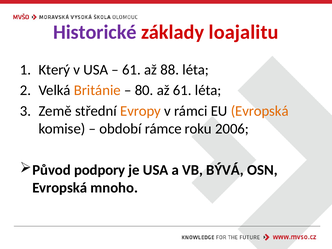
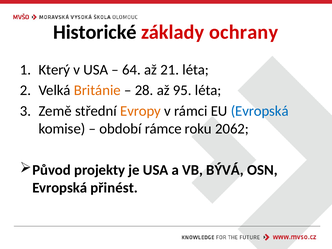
Historické colour: purple -> black
loajalitu: loajalitu -> ochrany
61 at (131, 70): 61 -> 64
88: 88 -> 21
80: 80 -> 28
až 61: 61 -> 95
Evropská at (260, 111) colour: orange -> blue
2006: 2006 -> 2062
podpory: podpory -> projekty
mnoho: mnoho -> přinést
